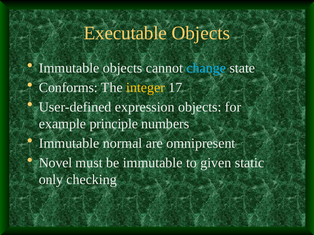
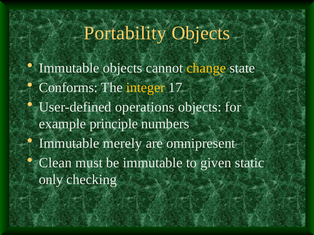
Executable: Executable -> Portability
change colour: light blue -> yellow
expression: expression -> operations
normal: normal -> merely
Novel: Novel -> Clean
